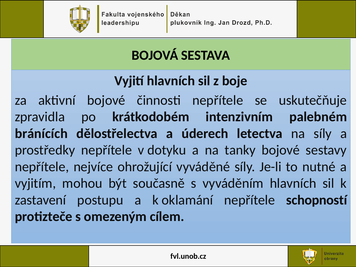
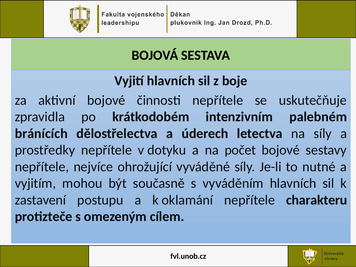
tanky: tanky -> počet
schopností: schopností -> charakteru
